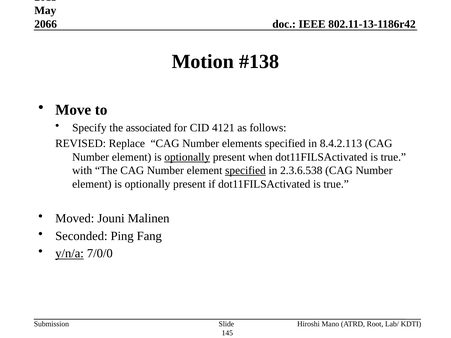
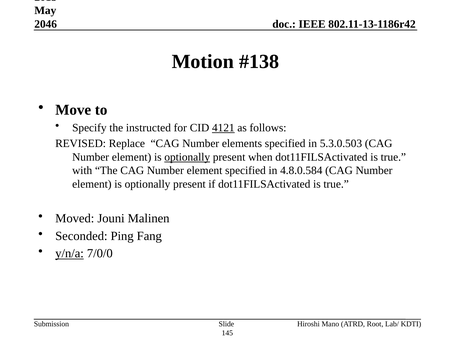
2066: 2066 -> 2046
associated: associated -> instructed
4121 underline: none -> present
8.4.2.113: 8.4.2.113 -> 5.3.0.503
specified at (245, 171) underline: present -> none
2.3.6.538: 2.3.6.538 -> 4.8.0.584
